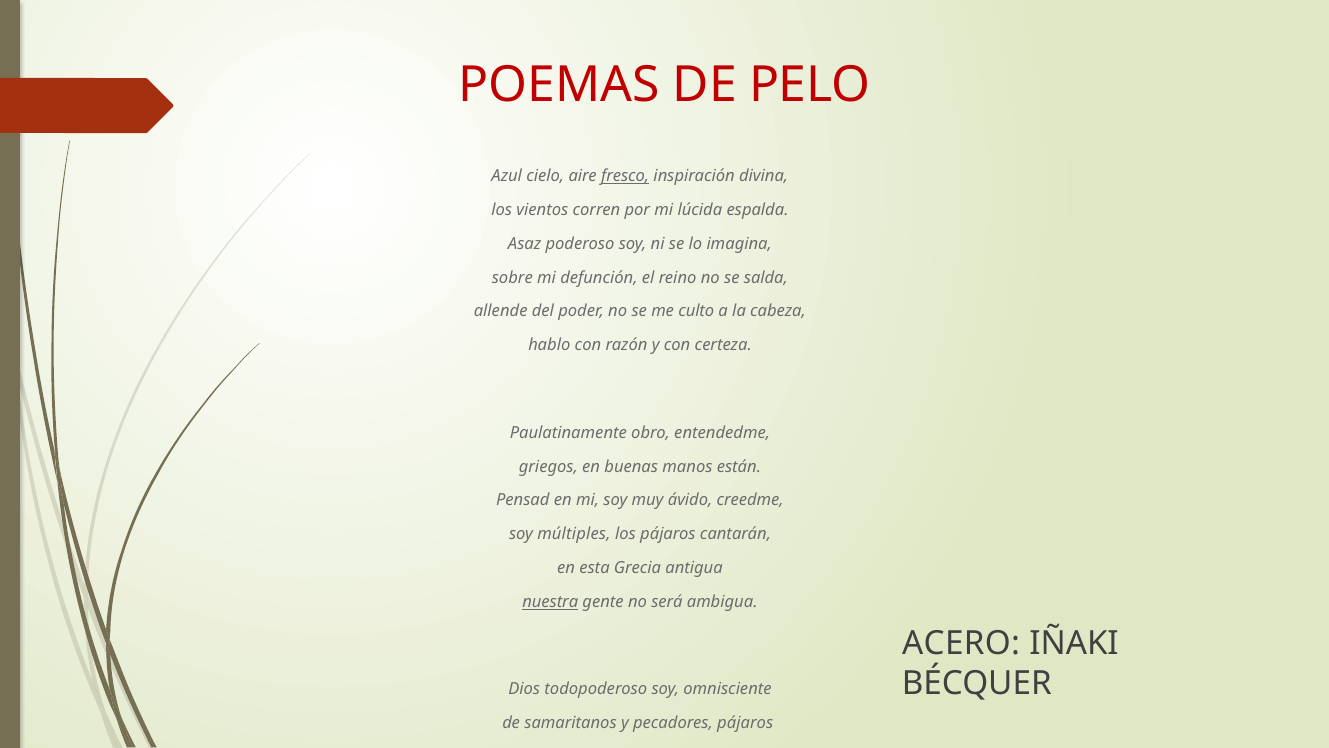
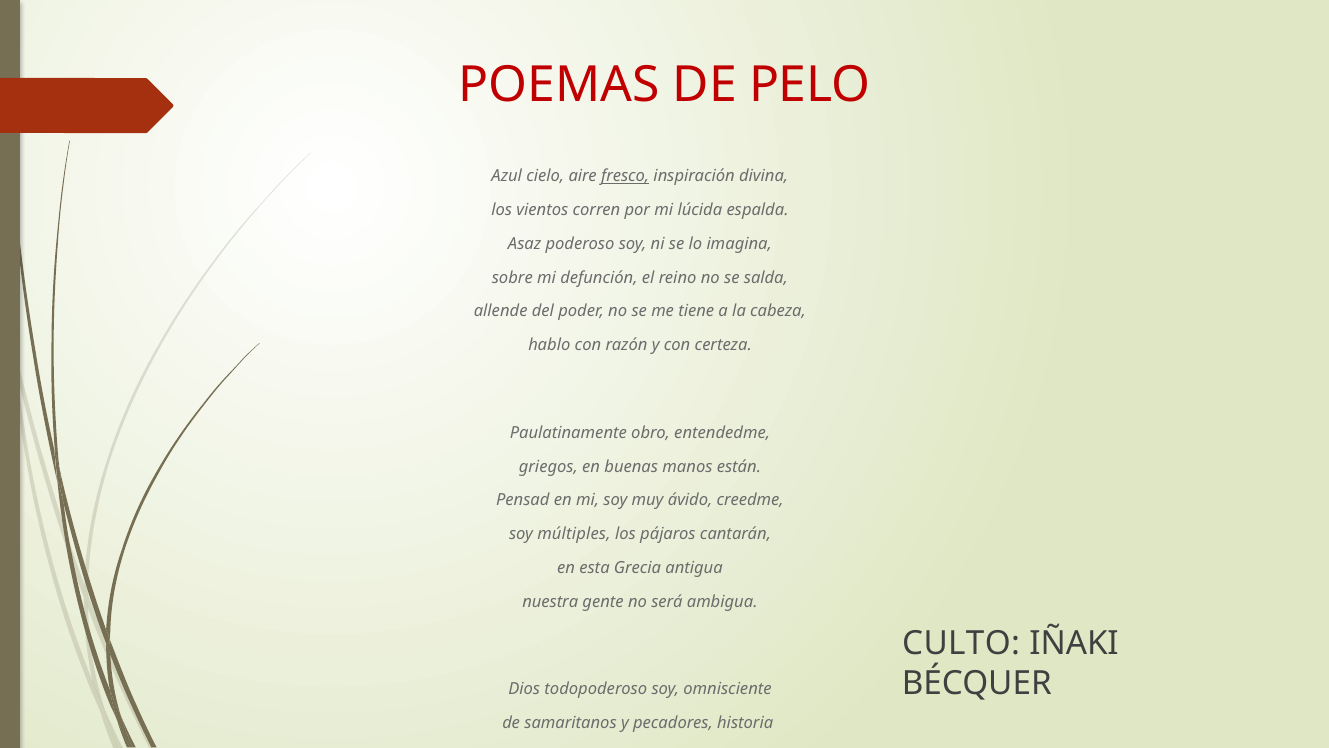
culto: culto -> tiene
nuestra underline: present -> none
ACERO: ACERO -> CULTO
pecadores pájaros: pájaros -> historia
